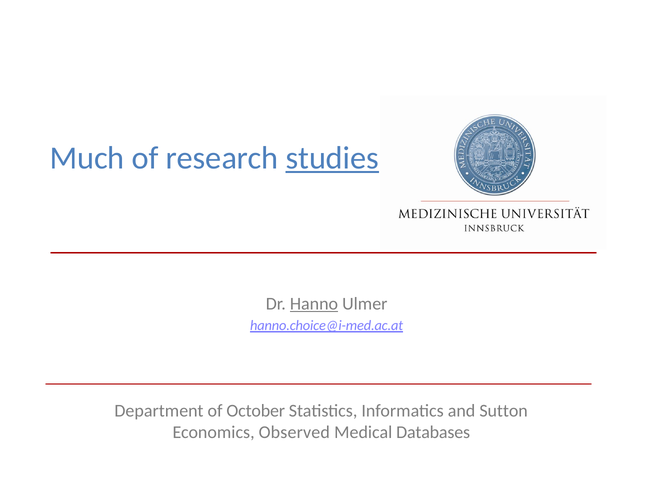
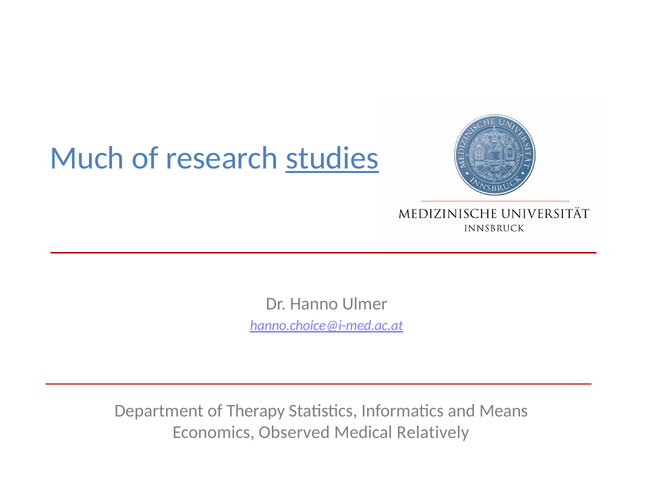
Hanno underline: present -> none
October: October -> Therapy
Sutton: Sutton -> Means
Databases: Databases -> Relatively
